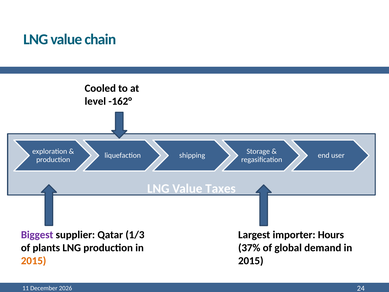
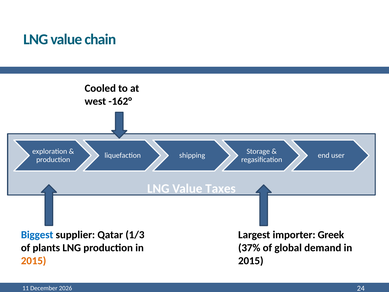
level: level -> west
Biggest colour: purple -> blue
Hours: Hours -> Greek
